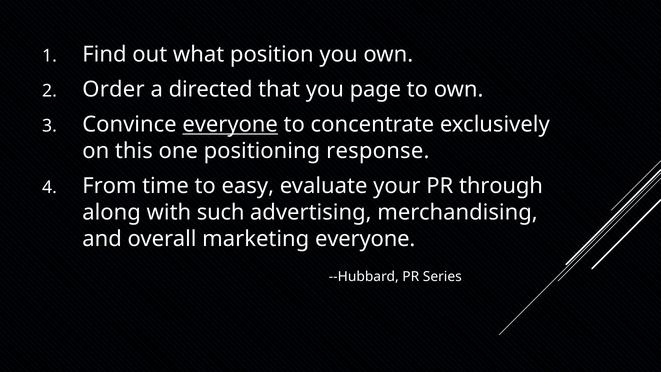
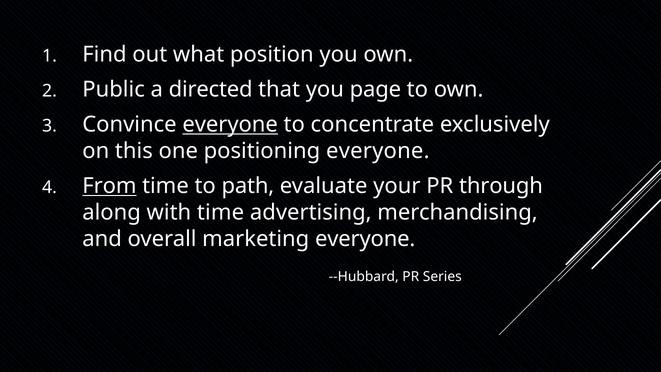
Order: Order -> Public
positioning response: response -> everyone
From underline: none -> present
easy: easy -> path
with such: such -> time
